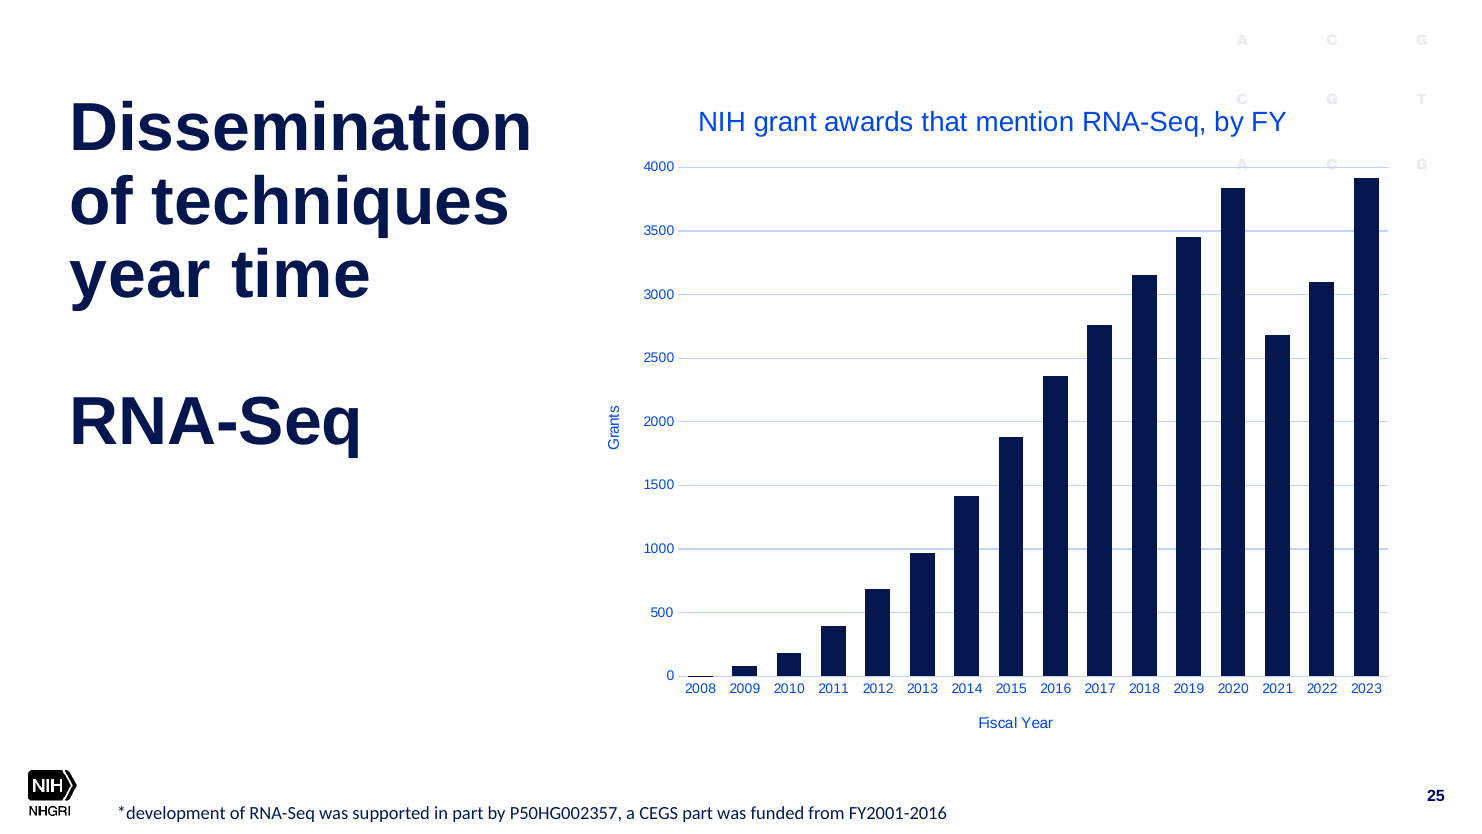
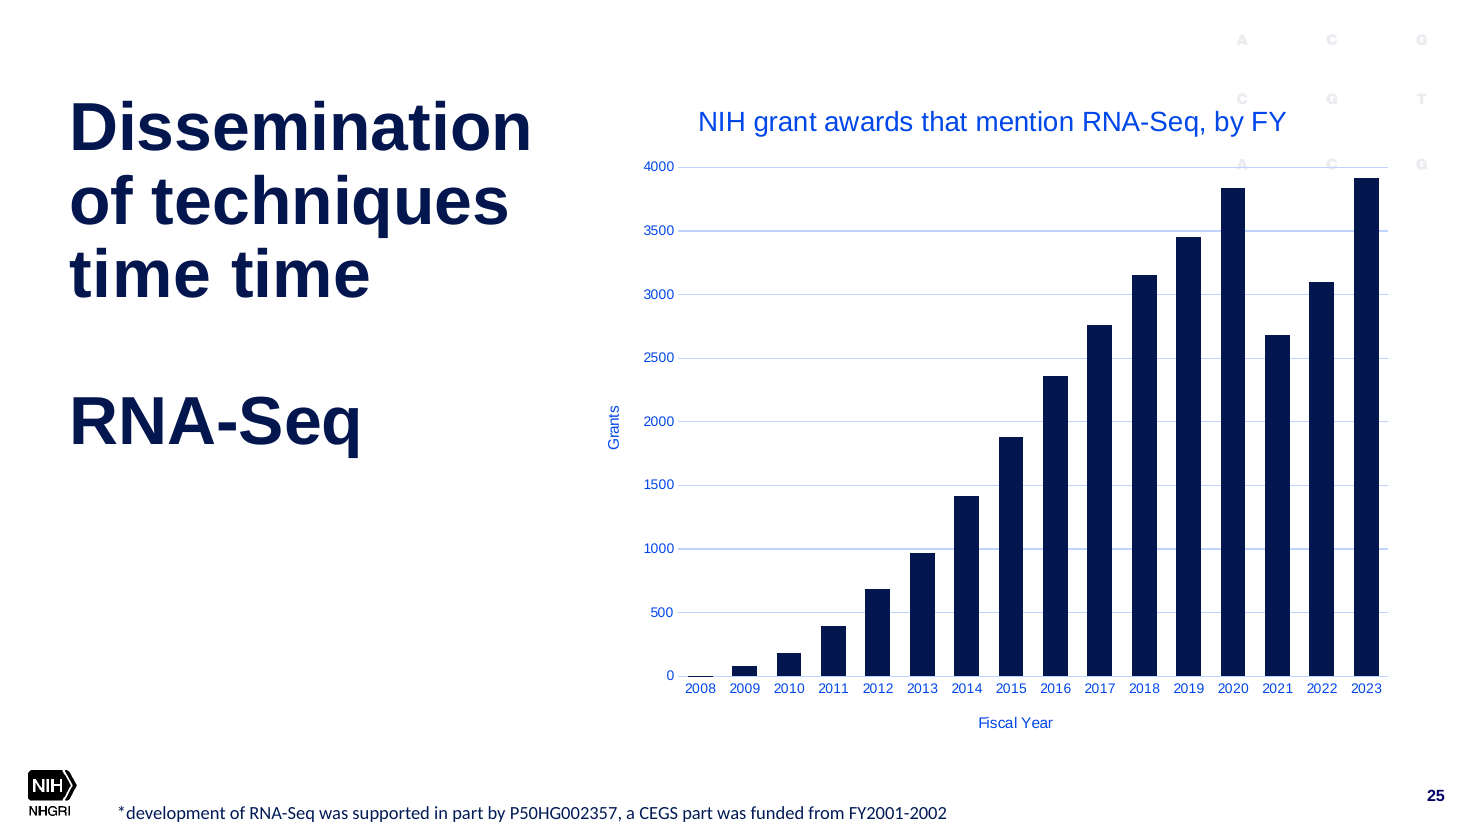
year at (140, 275): year -> time
FY2001-2016: FY2001-2016 -> FY2001-2002
